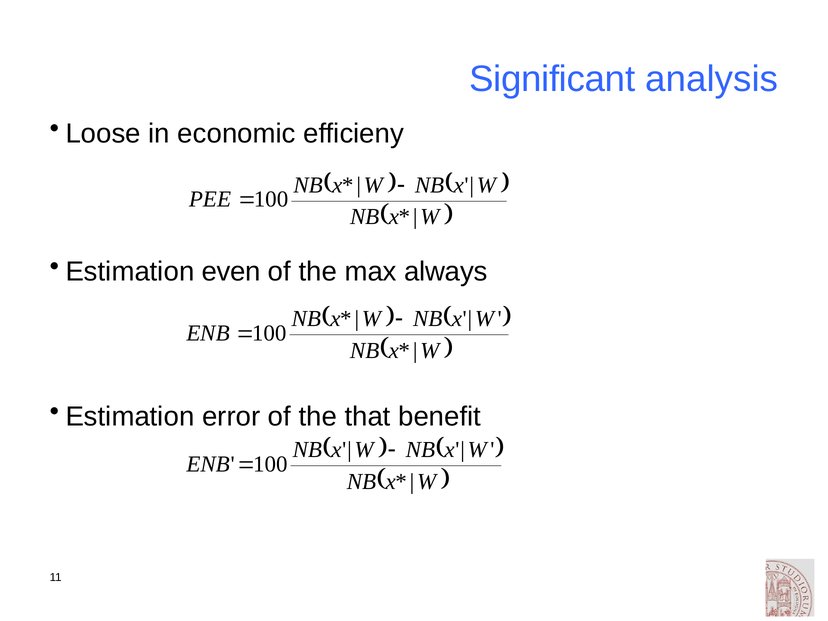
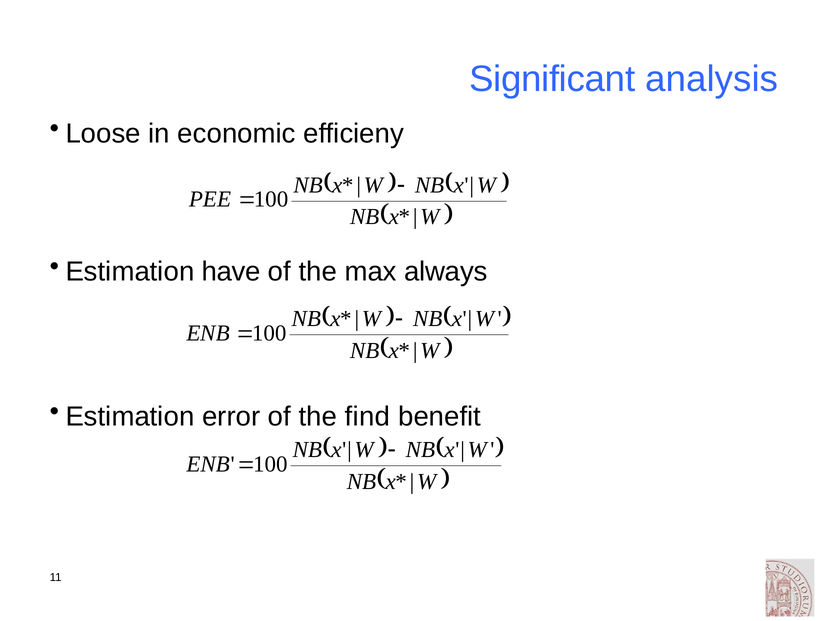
even: even -> have
that: that -> find
